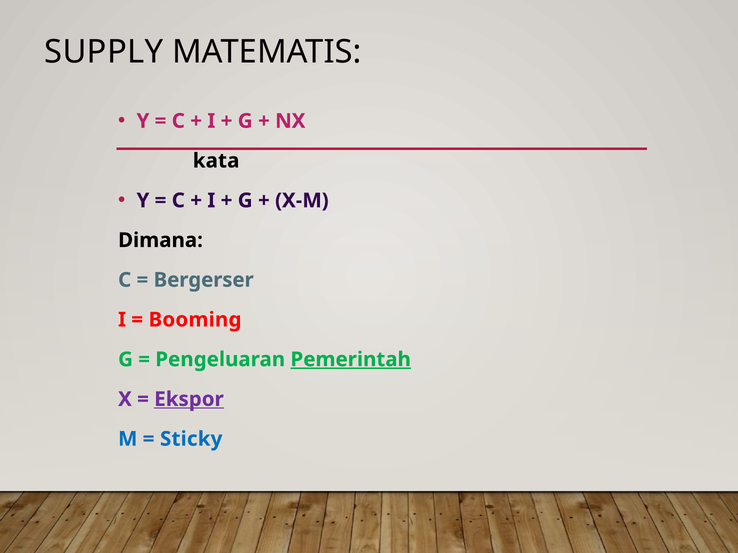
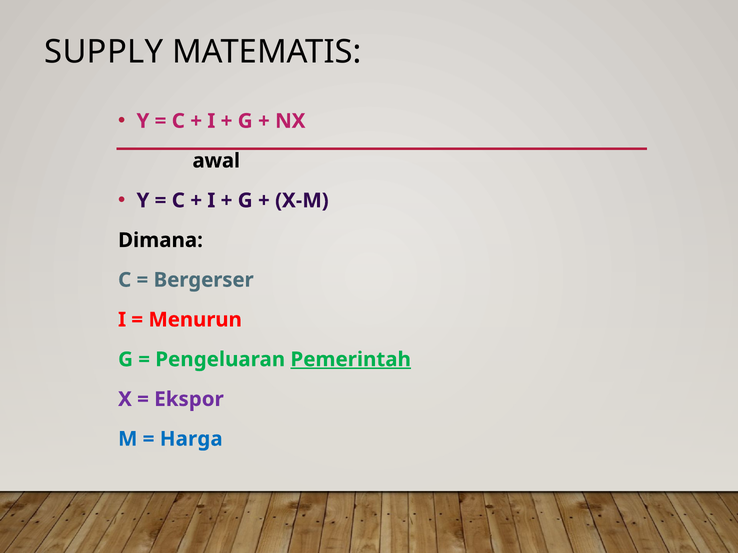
kata: kata -> awal
Booming: Booming -> Menurun
Ekspor underline: present -> none
Sticky: Sticky -> Harga
